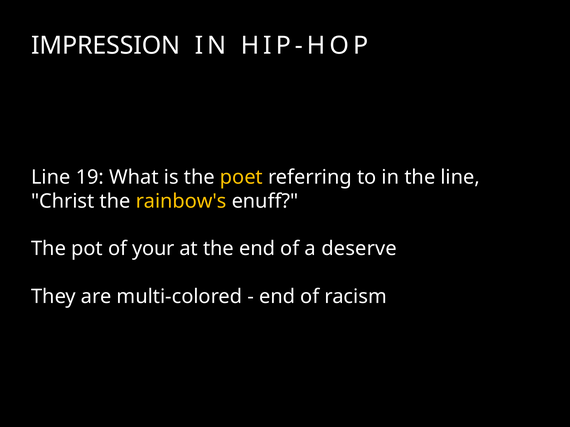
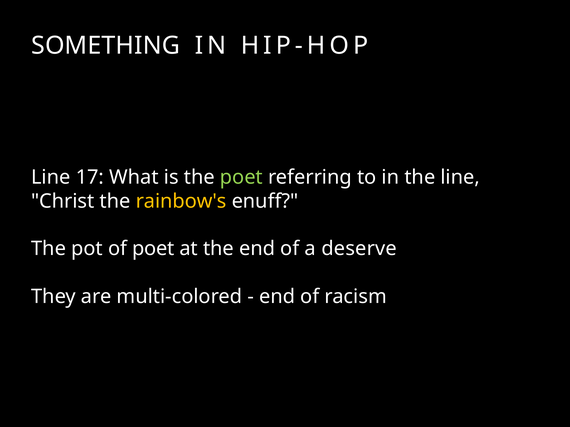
IMPRESSION: IMPRESSION -> SOMETHING
19: 19 -> 17
poet at (241, 177) colour: yellow -> light green
of your: your -> poet
